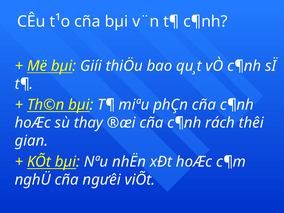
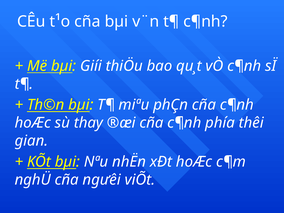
rách: rách -> phía
